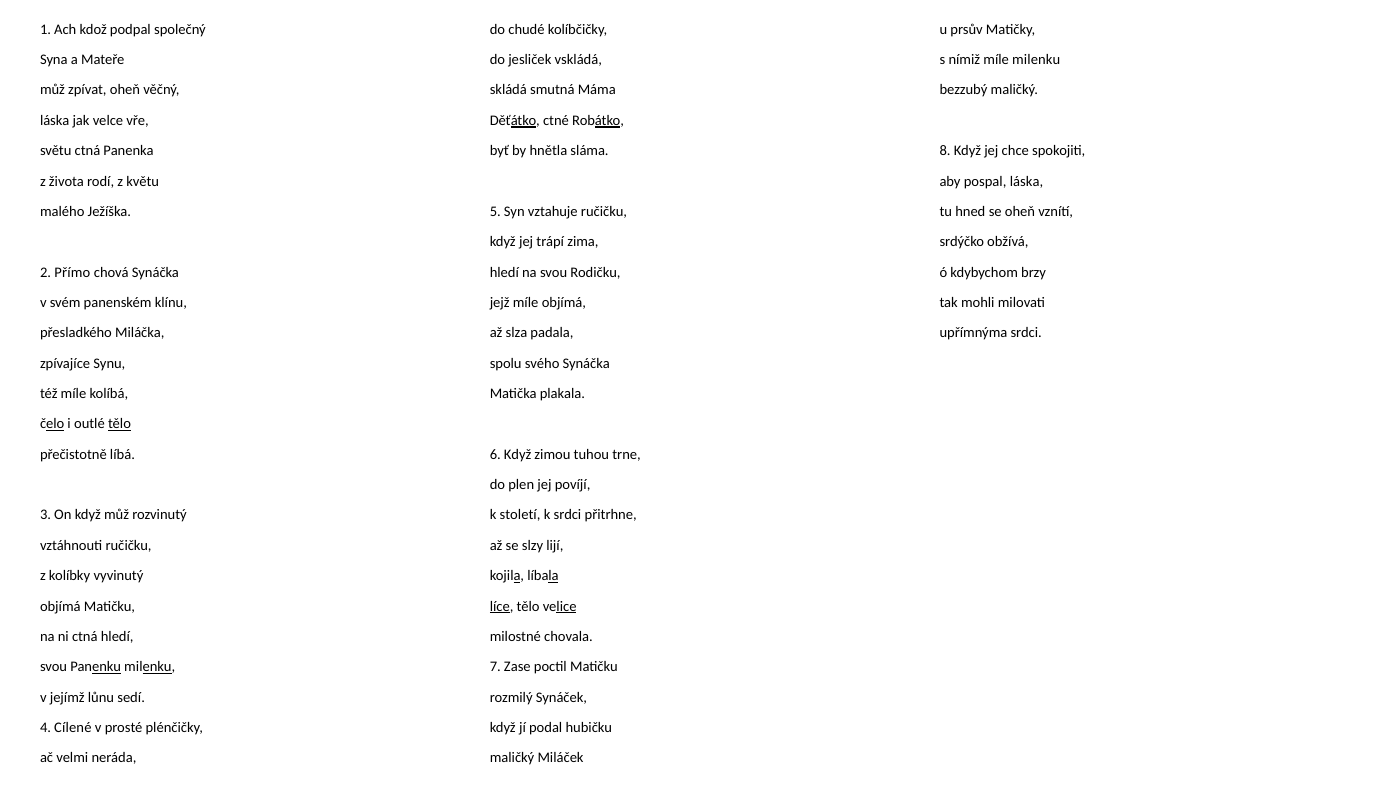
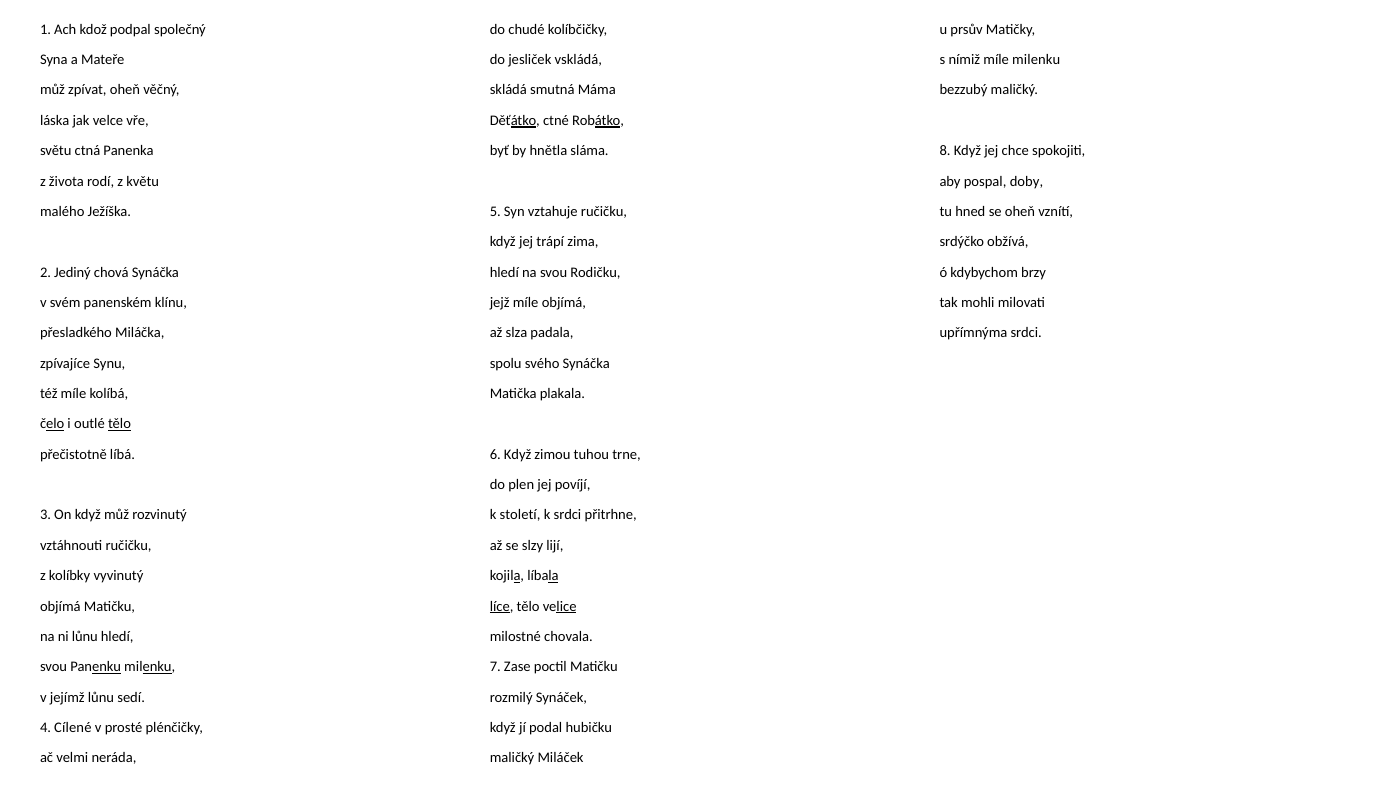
pospal láska: láska -> doby
Přímo: Přímo -> Jediný
ni ctná: ctná -> lůnu
